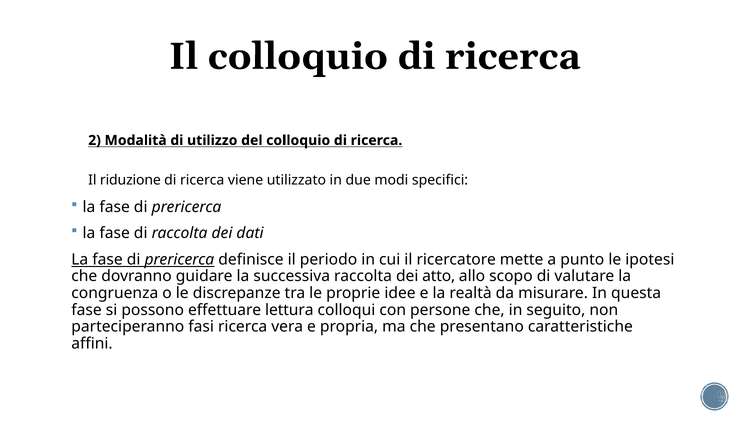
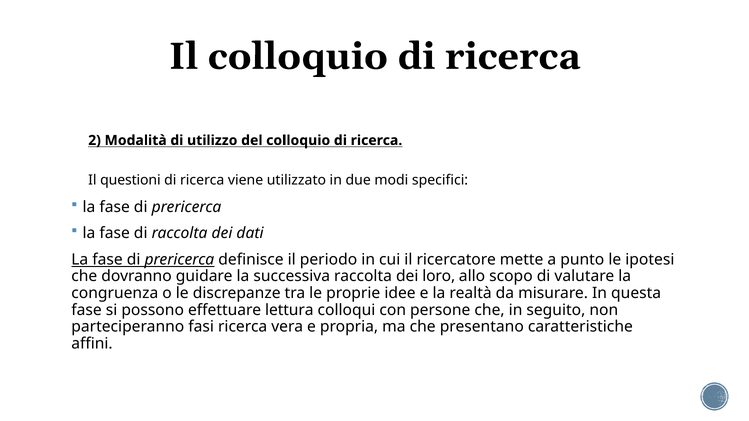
riduzione: riduzione -> questioni
atto: atto -> loro
